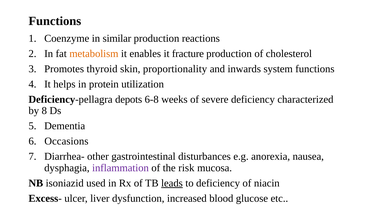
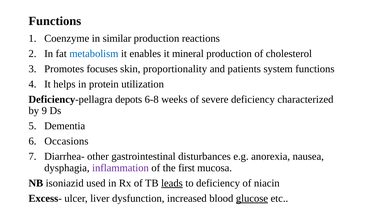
metabolism colour: orange -> blue
fracture: fracture -> mineral
thyroid: thyroid -> focuses
inwards: inwards -> patients
8: 8 -> 9
risk: risk -> first
glucose underline: none -> present
